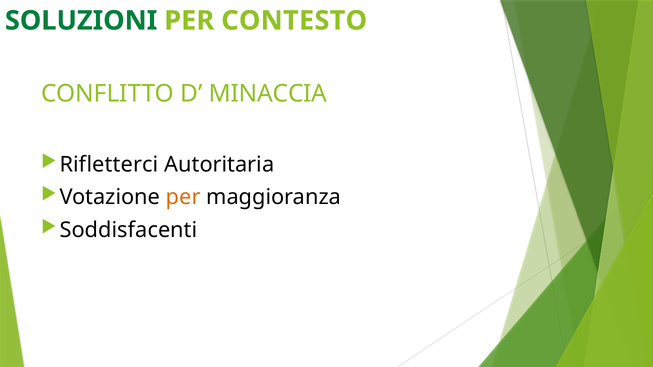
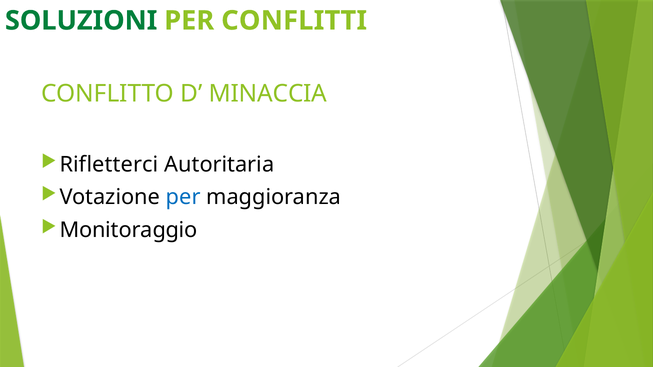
CONTESTO: CONTESTO -> CONFLITTI
per at (183, 197) colour: orange -> blue
Soddisfacenti: Soddisfacenti -> Monitoraggio
